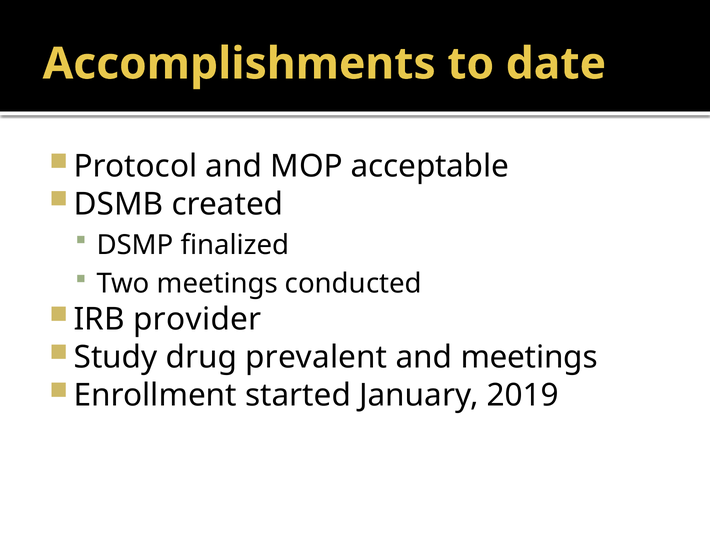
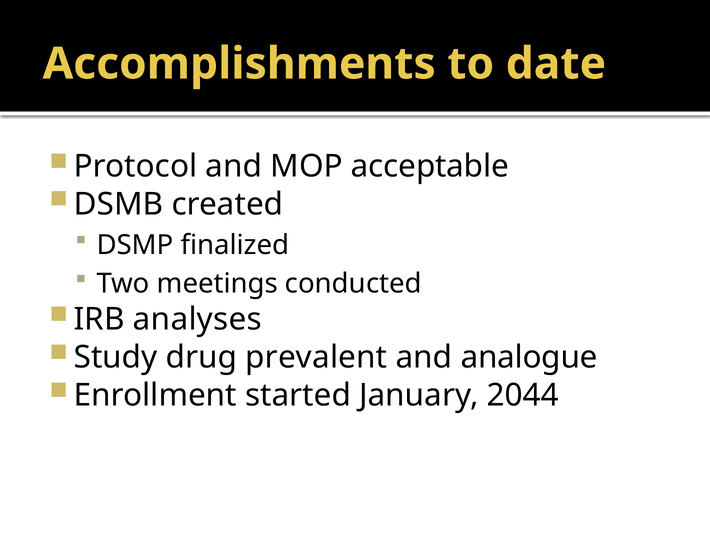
provider: provider -> analyses
and meetings: meetings -> analogue
2019: 2019 -> 2044
